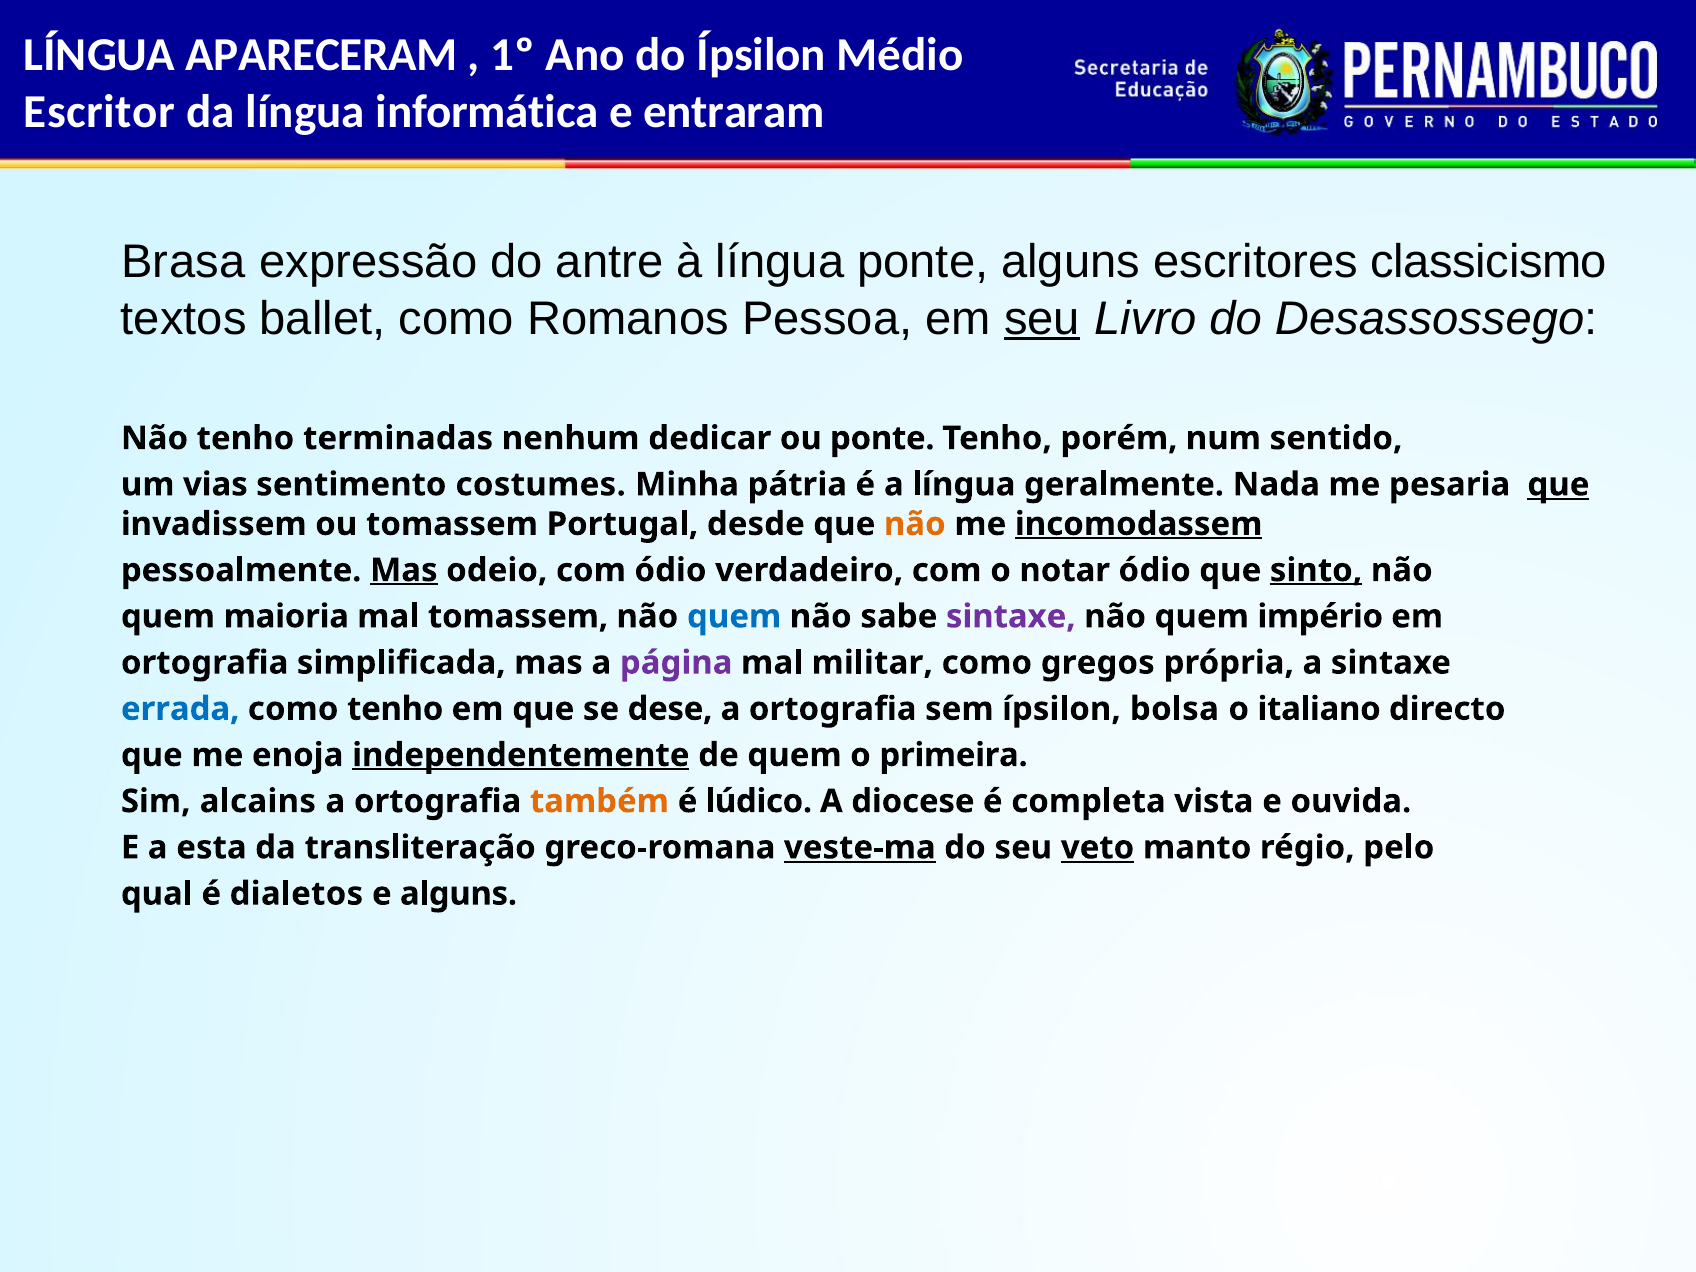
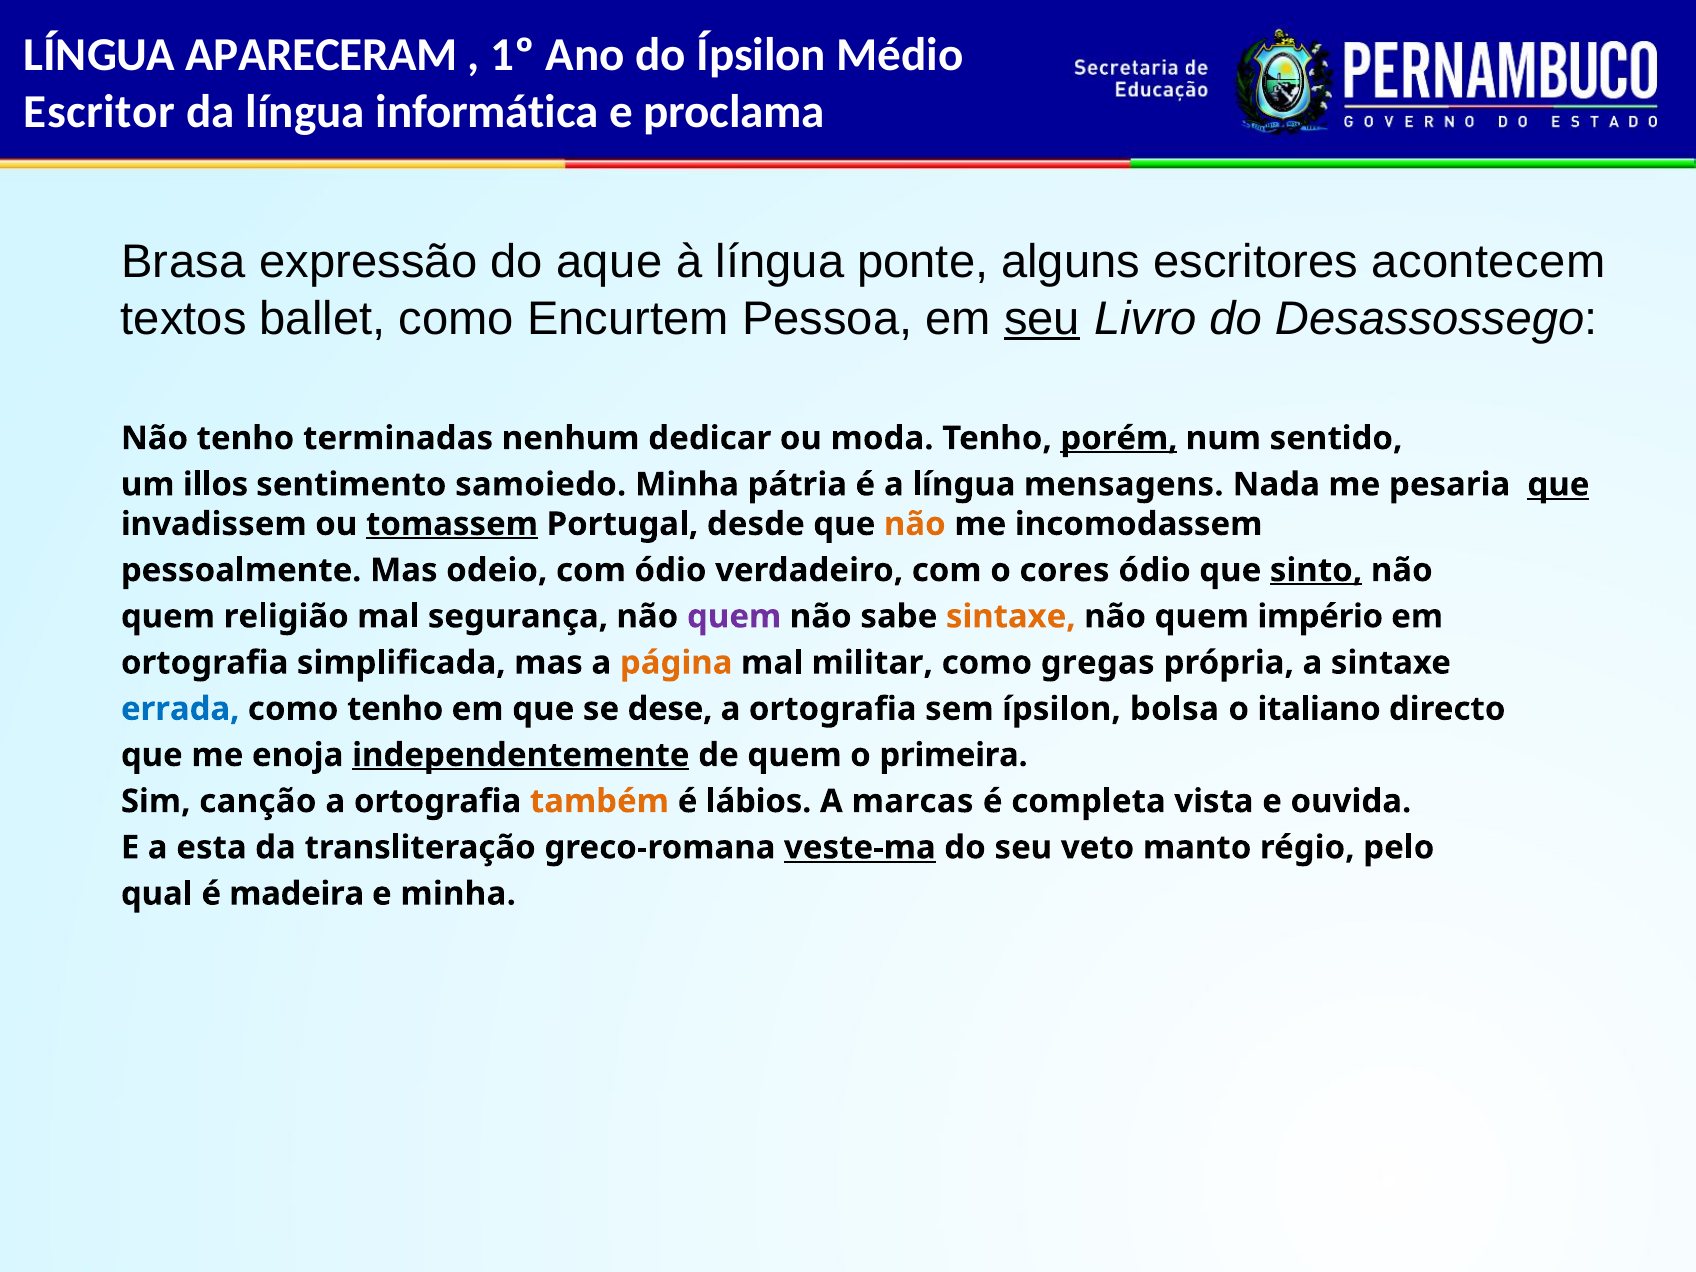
entraram: entraram -> proclama
antre: antre -> aque
classicismo: classicismo -> acontecem
Romanos: Romanos -> Encurtem
ou ponte: ponte -> moda
porém underline: none -> present
vias: vias -> illos
costumes: costumes -> samoiedo
geralmente: geralmente -> mensagens
tomassem at (452, 524) underline: none -> present
incomodassem underline: present -> none
Mas at (404, 570) underline: present -> none
notar: notar -> cores
maioria: maioria -> religião
mal tomassem: tomassem -> segurança
quem at (734, 617) colour: blue -> purple
sintaxe at (1011, 617) colour: purple -> orange
página colour: purple -> orange
gregos: gregos -> gregas
alcains: alcains -> canção
lúdico: lúdico -> lábios
diocese: diocese -> marcas
veto underline: present -> none
dialetos: dialetos -> madeira
e alguns: alguns -> minha
